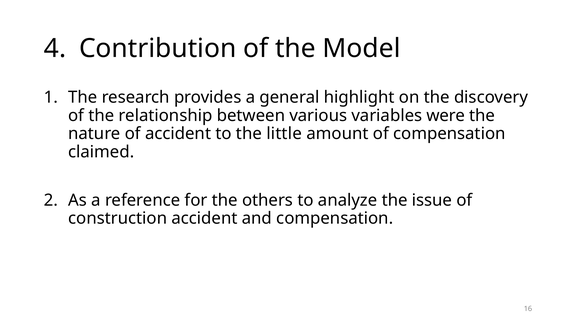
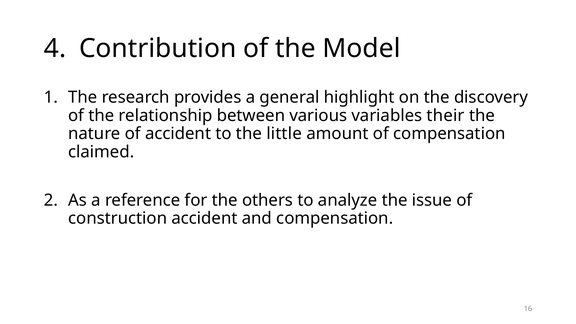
were: were -> their
